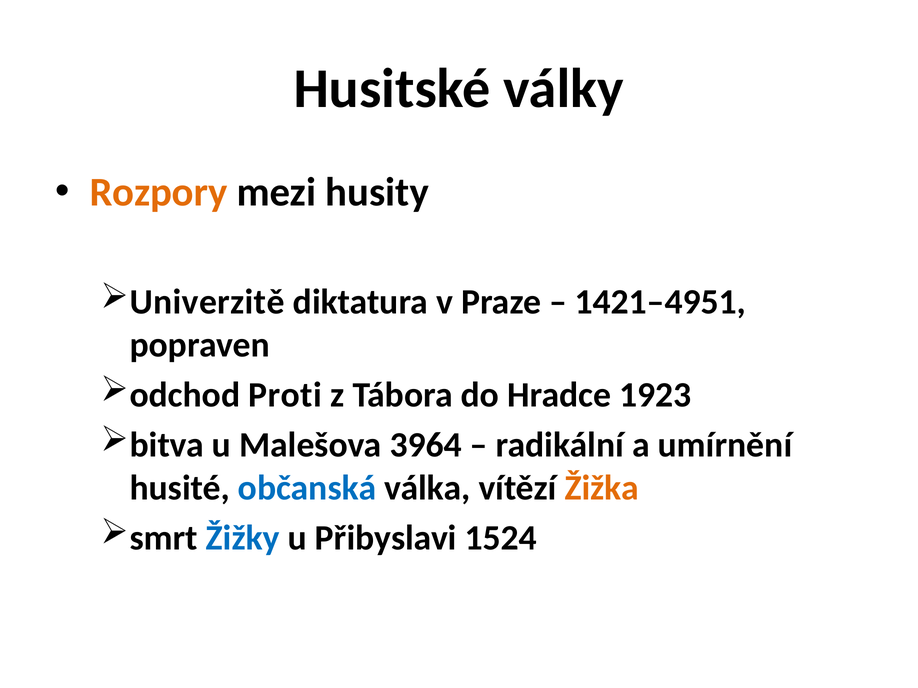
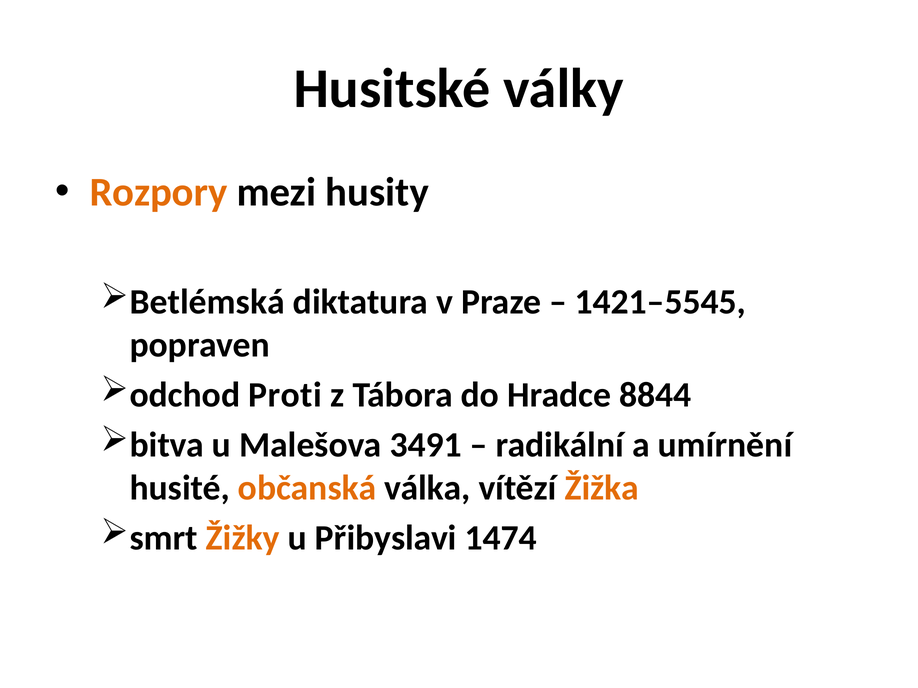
Univerzitě: Univerzitě -> Betlémská
1421–4951: 1421–4951 -> 1421–5545
1923: 1923 -> 8844
3964: 3964 -> 3491
občanská colour: blue -> orange
Žižky colour: blue -> orange
1524: 1524 -> 1474
